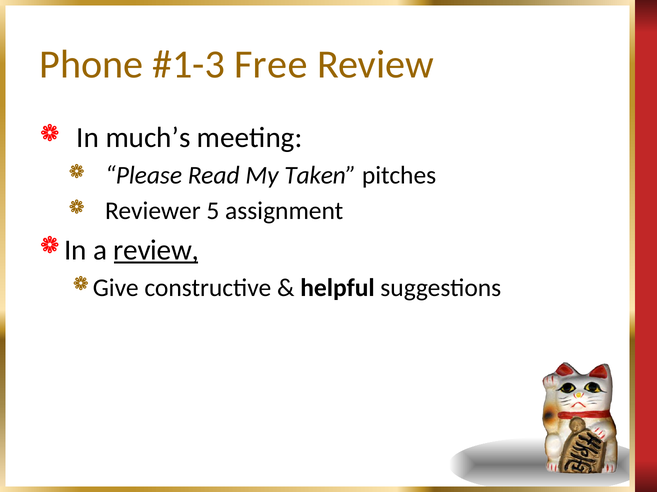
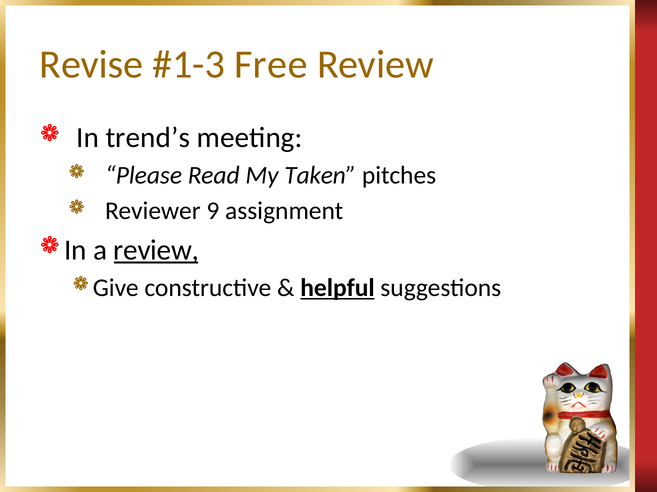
Phone: Phone -> Revise
much’s: much’s -> trend’s
5: 5 -> 9
helpful underline: none -> present
